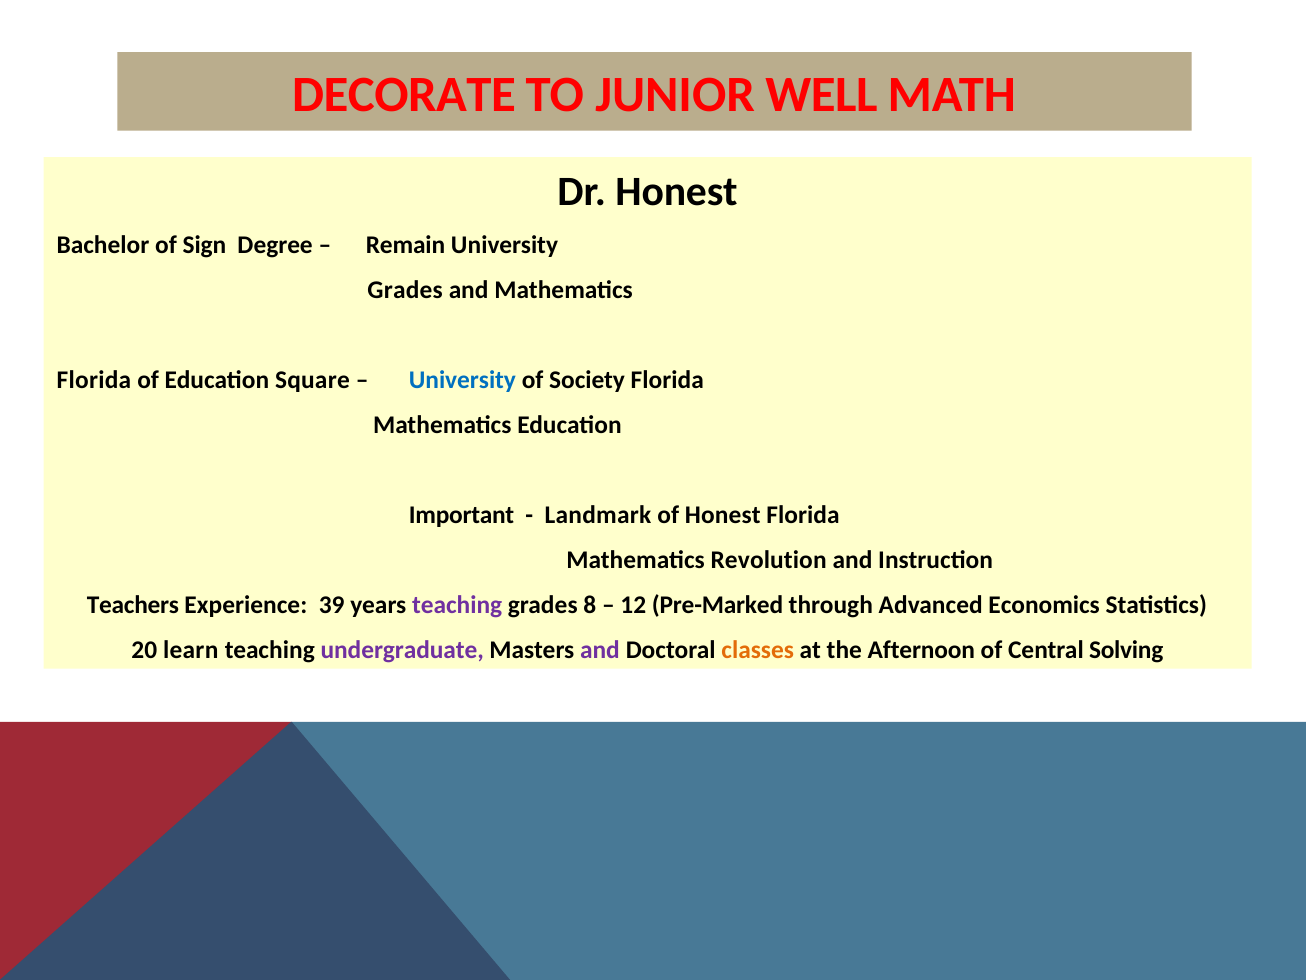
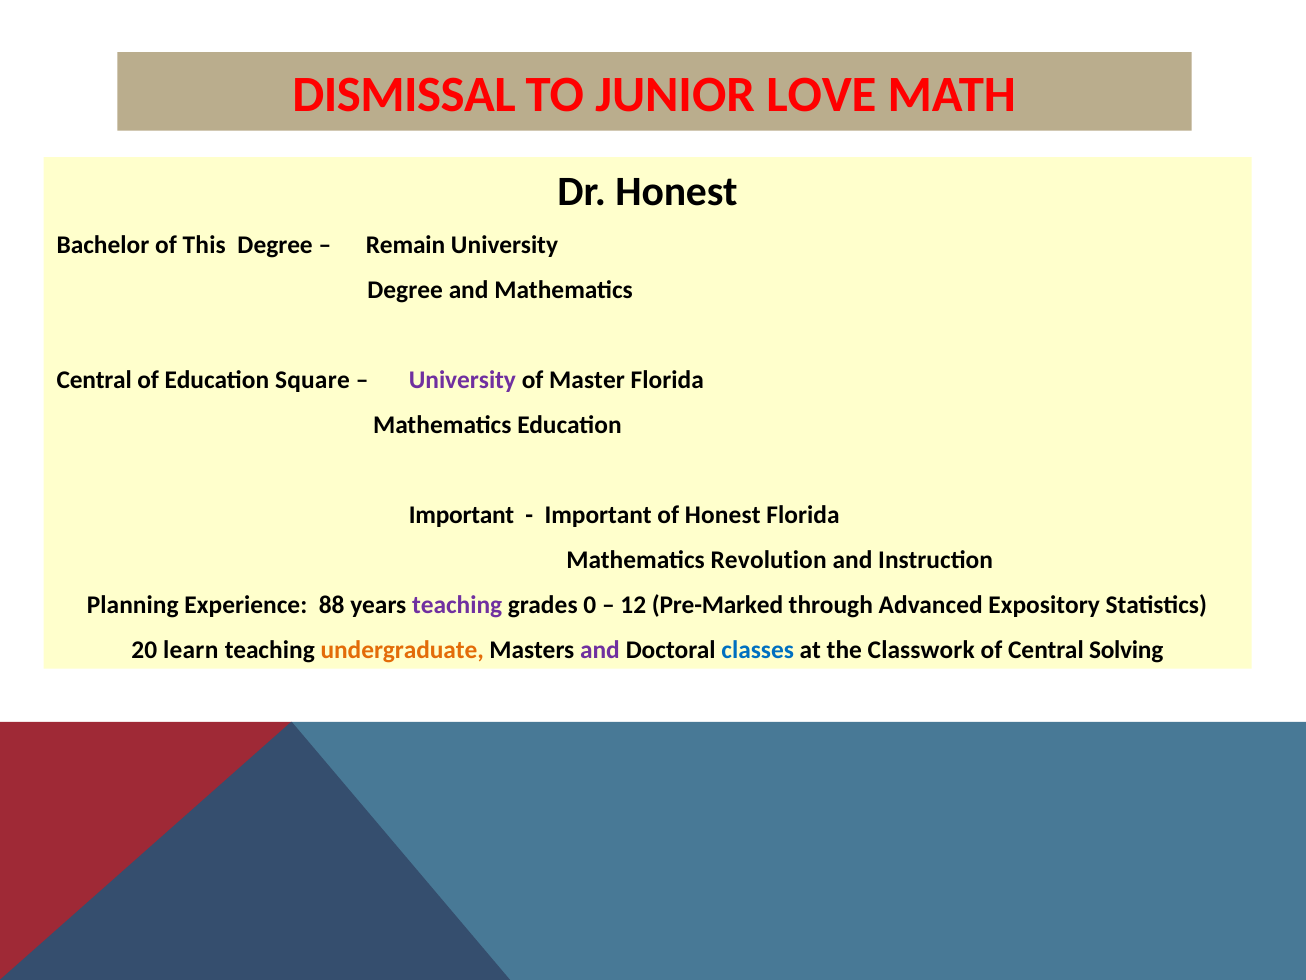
DECORATE: DECORATE -> DISMISSAL
WELL: WELL -> LOVE
Sign: Sign -> This
Grades at (405, 290): Grades -> Degree
Florida at (94, 380): Florida -> Central
University at (462, 380) colour: blue -> purple
Society: Society -> Master
Landmark at (598, 515): Landmark -> Important
Teachers: Teachers -> Planning
39: 39 -> 88
8: 8 -> 0
Economics: Economics -> Expository
undergraduate colour: purple -> orange
classes colour: orange -> blue
Afternoon: Afternoon -> Classwork
